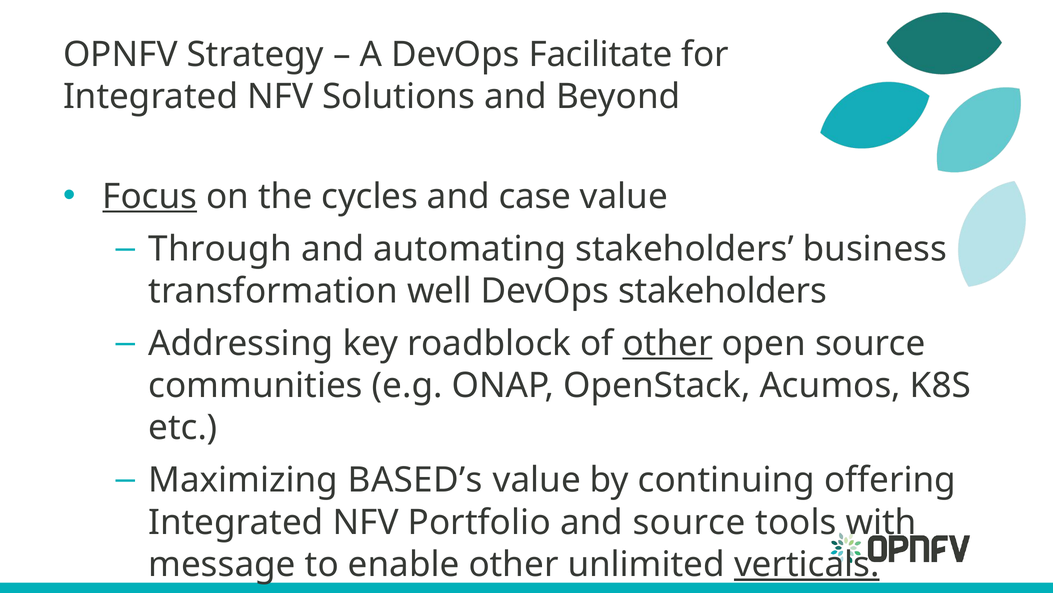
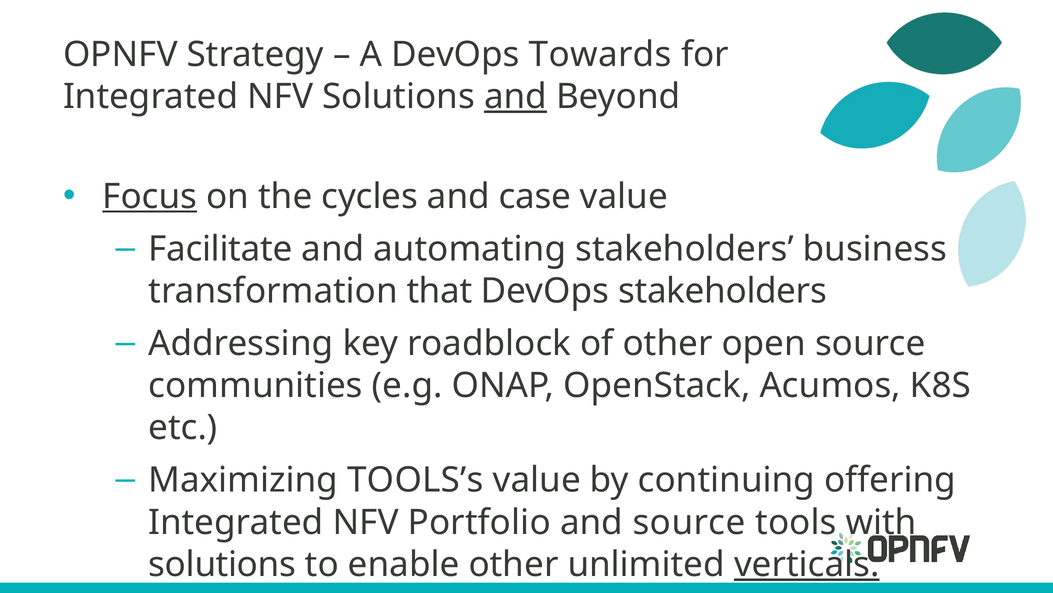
Facilitate: Facilitate -> Towards
and at (515, 97) underline: none -> present
Through: Through -> Facilitate
well: well -> that
other at (668, 343) underline: present -> none
BASED’s: BASED’s -> TOOLS’s
message at (222, 564): message -> solutions
